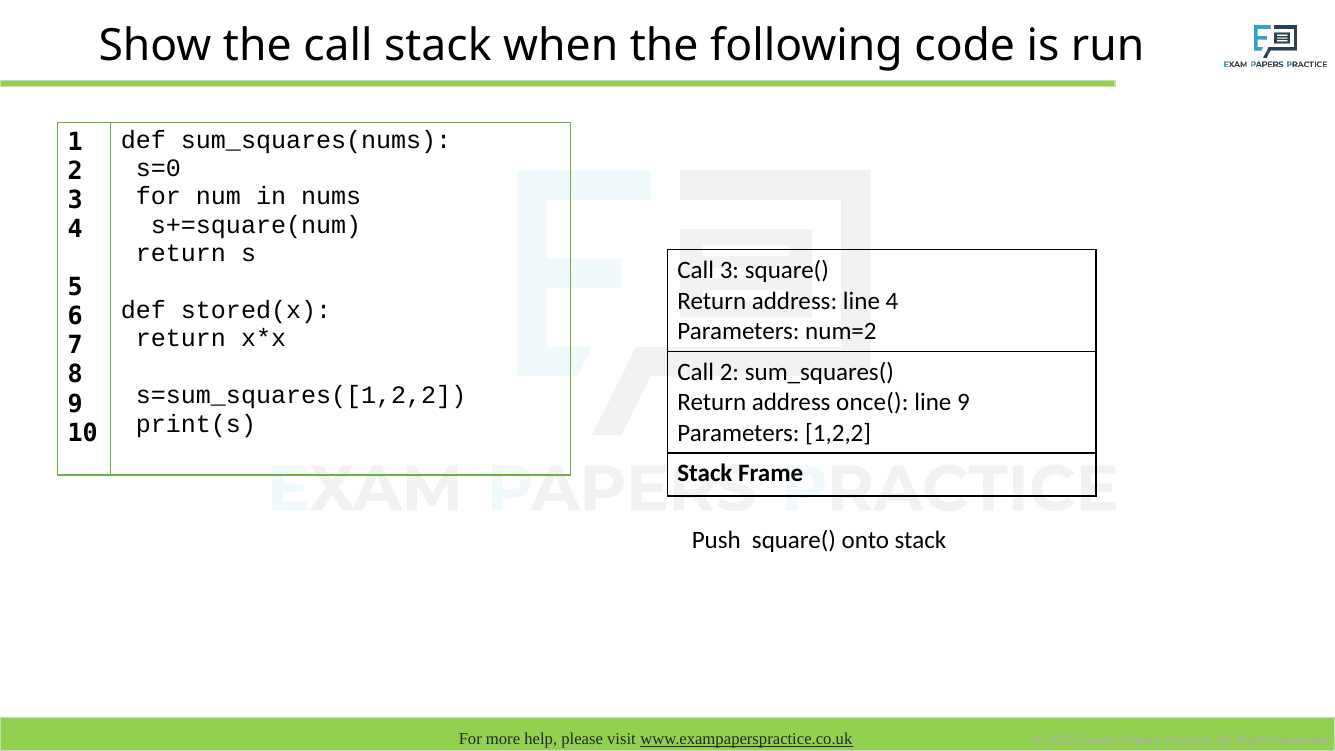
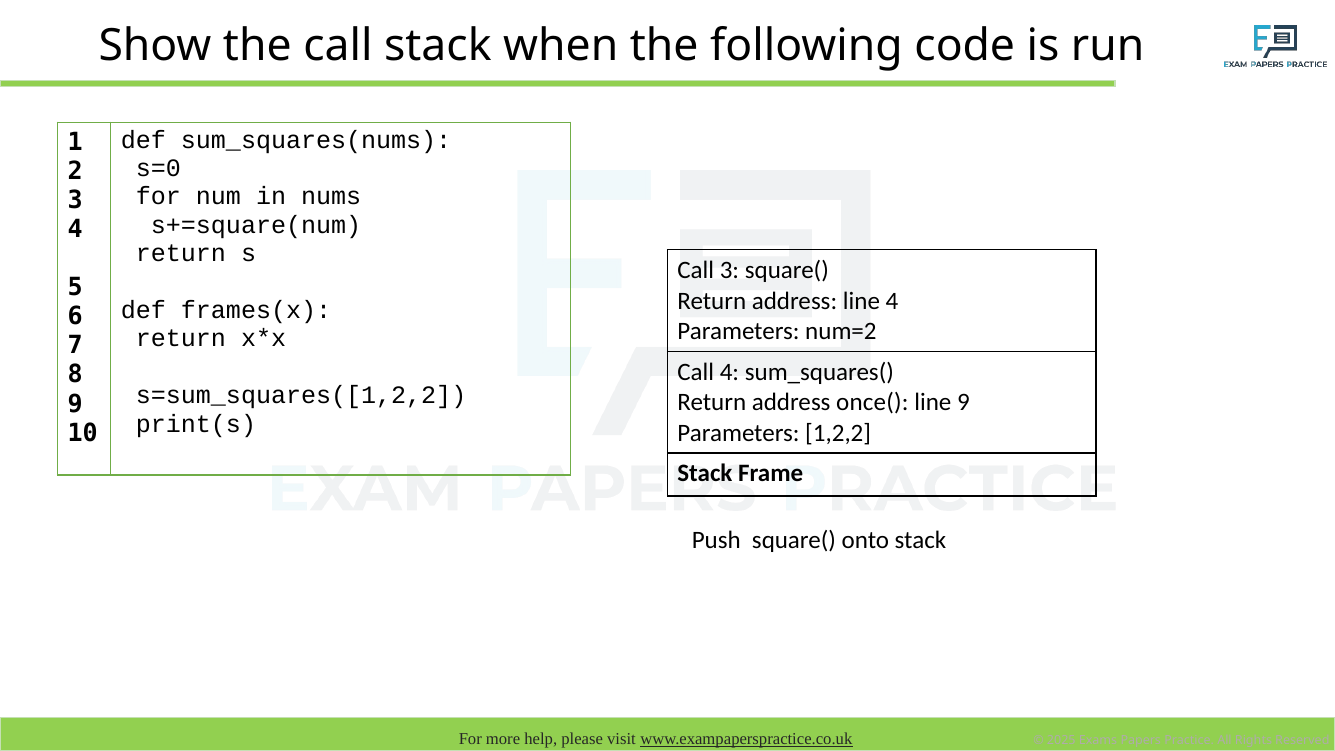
stored(x: stored(x -> frames(x
Call 2: 2 -> 4
